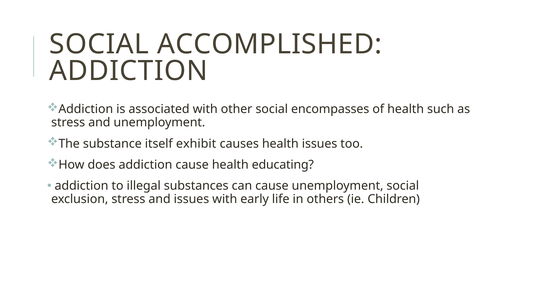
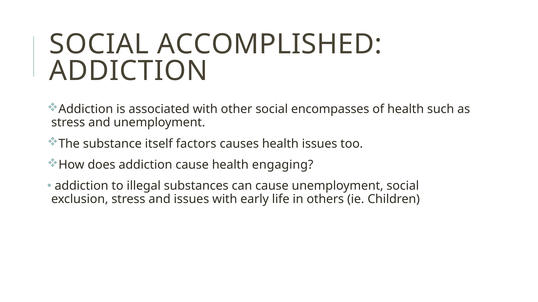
exhibit: exhibit -> factors
educating: educating -> engaging
